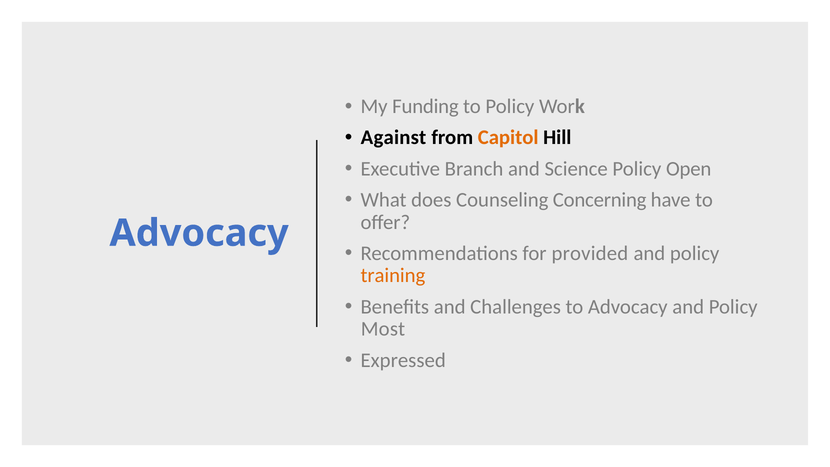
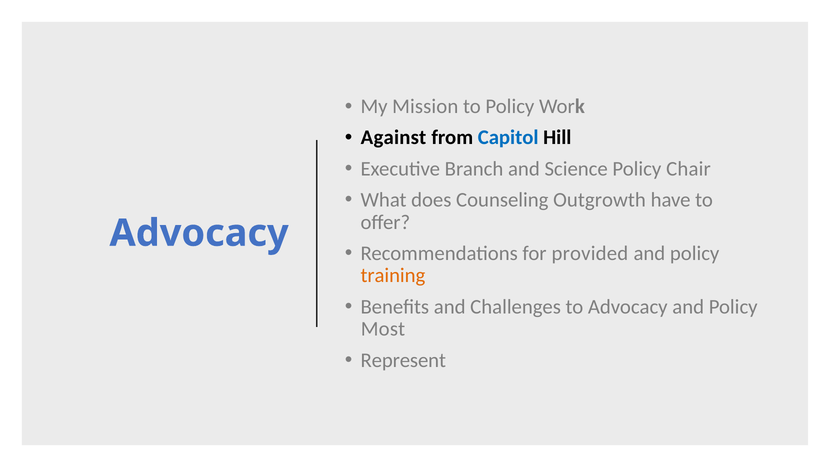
Funding: Funding -> Mission
Capitol colour: orange -> blue
Open: Open -> Chair
Concerning: Concerning -> Outgrowth
Expressed: Expressed -> Represent
